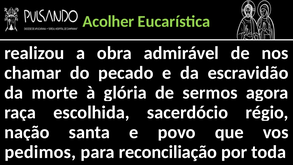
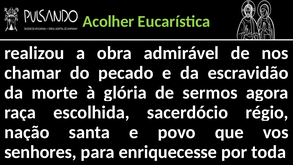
pedimos: pedimos -> senhores
reconciliação: reconciliação -> enriquecesse
